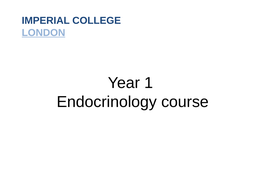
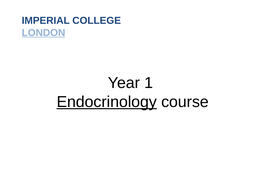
Endocrinology underline: none -> present
